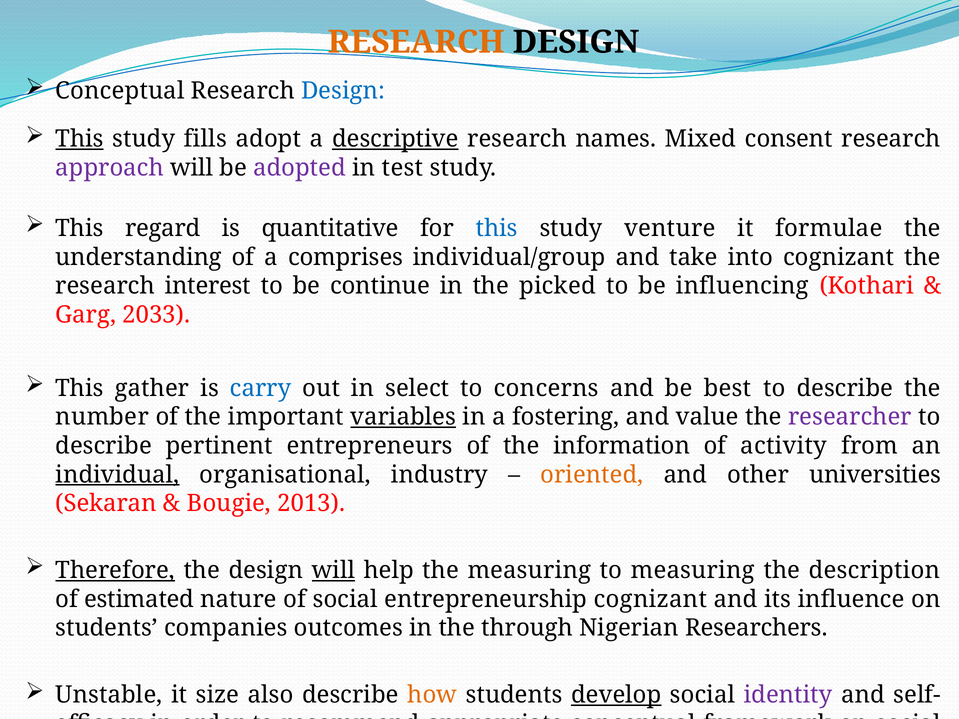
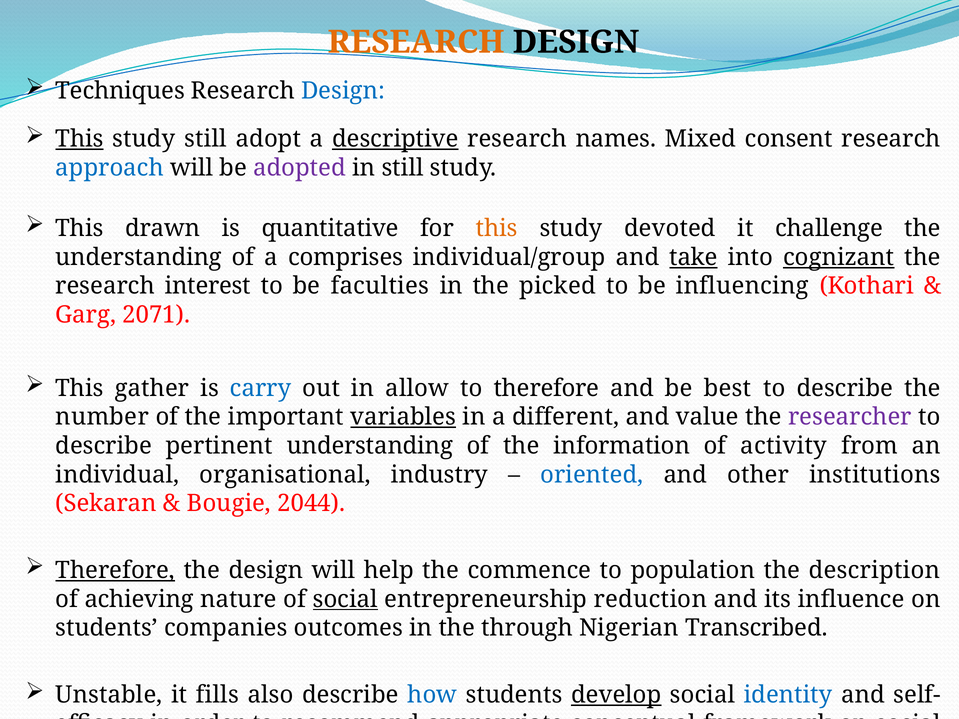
Conceptual at (120, 91): Conceptual -> Techniques
study fills: fills -> still
approach colour: purple -> blue
in test: test -> still
regard: regard -> drawn
this at (497, 229) colour: blue -> orange
venture: venture -> devoted
formulae: formulae -> challenge
take underline: none -> present
cognizant at (839, 257) underline: none -> present
continue: continue -> faculties
2033: 2033 -> 2071
select: select -> allow
to concerns: concerns -> therefore
fostering: fostering -> different
pertinent entrepreneurs: entrepreneurs -> understanding
individual underline: present -> none
oriented colour: orange -> blue
other universities: universities -> institutions
2013: 2013 -> 2044
will at (333, 571) underline: present -> none
the measuring: measuring -> commence
to measuring: measuring -> population
estimated: estimated -> achieving
social at (345, 599) underline: none -> present
entrepreneurship cognizant: cognizant -> reduction
Researchers: Researchers -> Transcribed
size: size -> fills
how colour: orange -> blue
identity colour: purple -> blue
